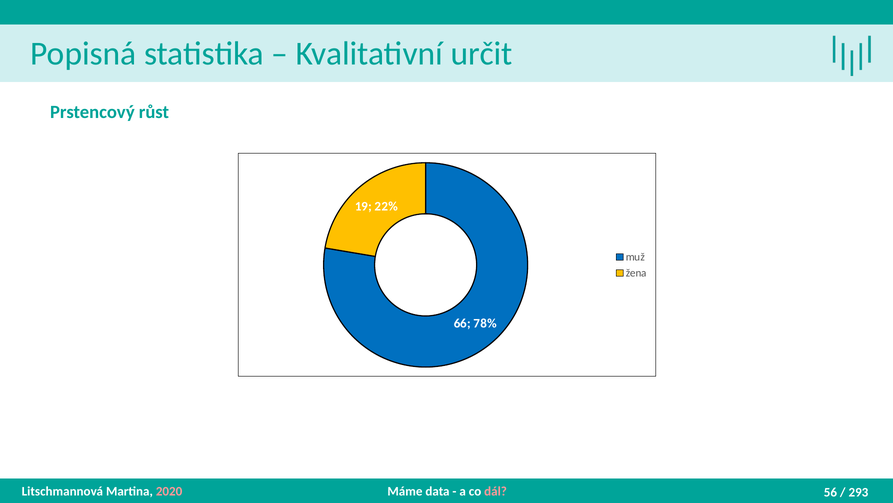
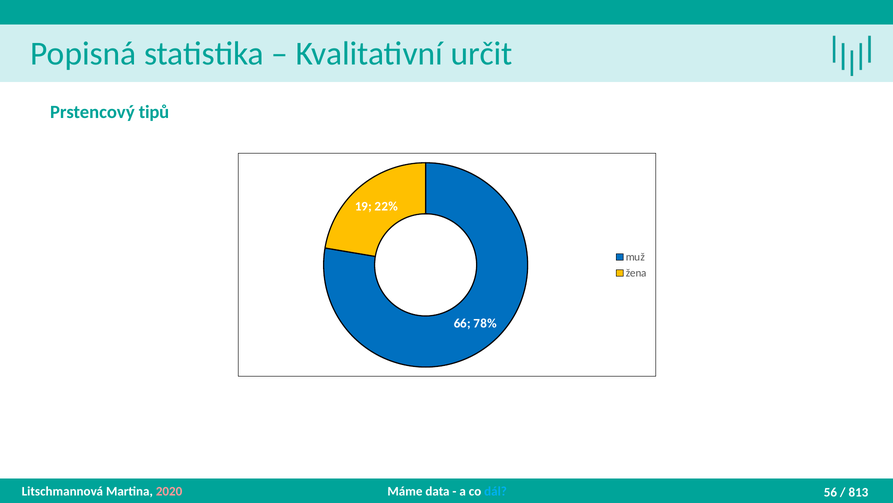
růst: růst -> tipů
293: 293 -> 813
dál colour: pink -> light blue
